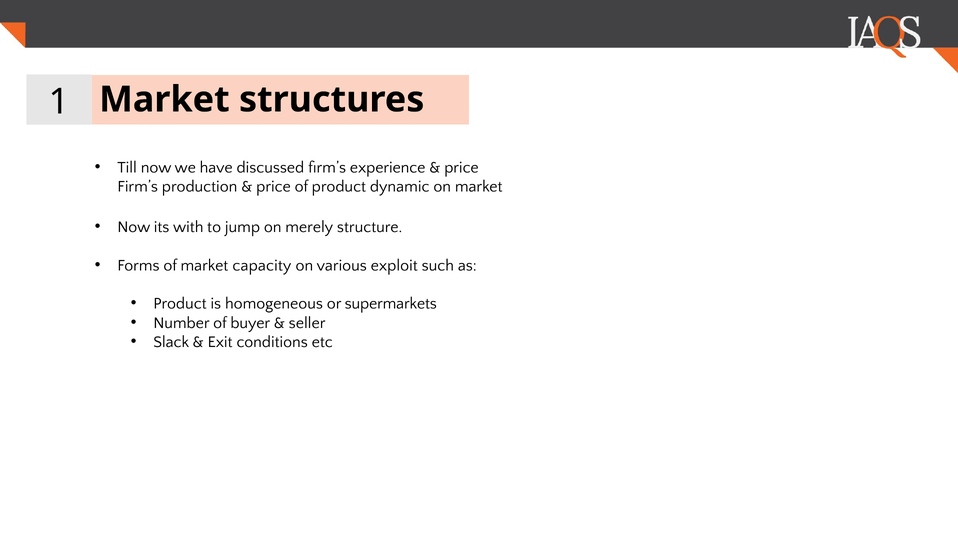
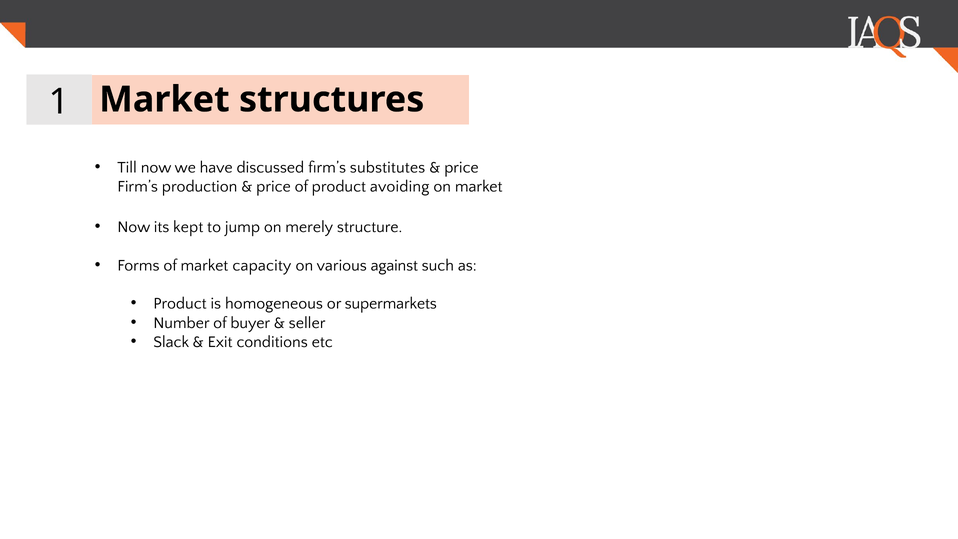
experience: experience -> substitutes
dynamic: dynamic -> avoiding
with: with -> kept
exploit: exploit -> against
